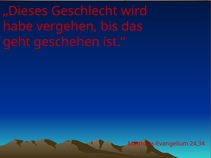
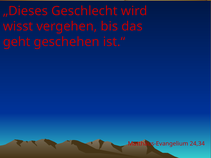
habe: habe -> wisst
